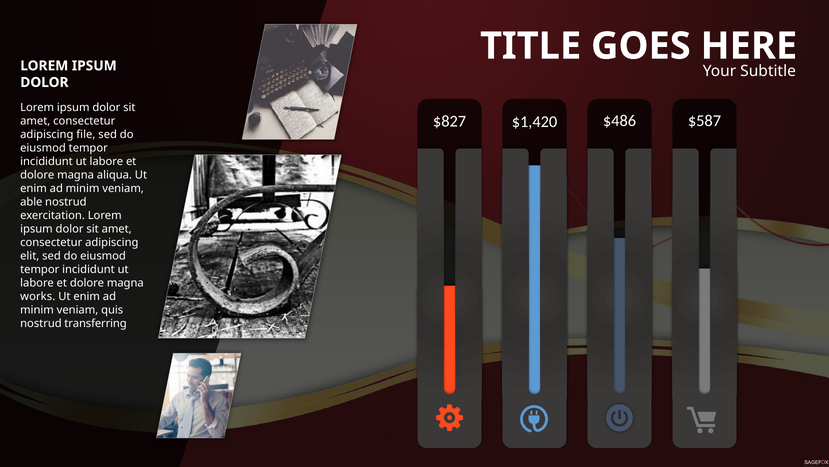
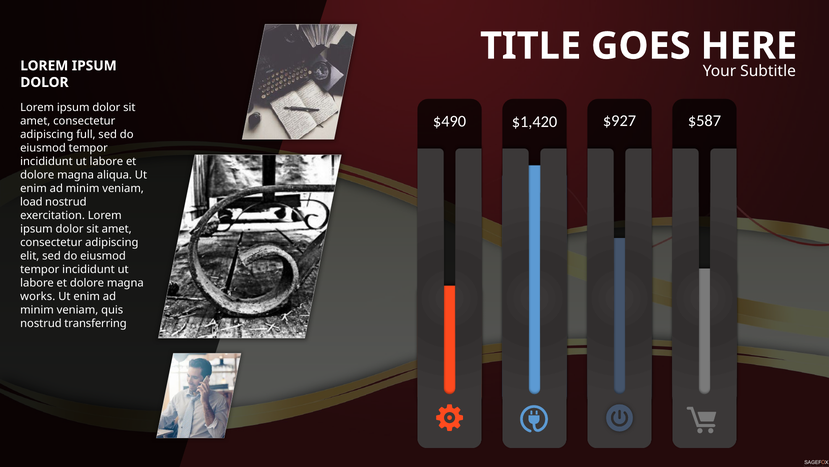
$827: $827 -> $490
$486: $486 -> $927
file: file -> full
able: able -> load
